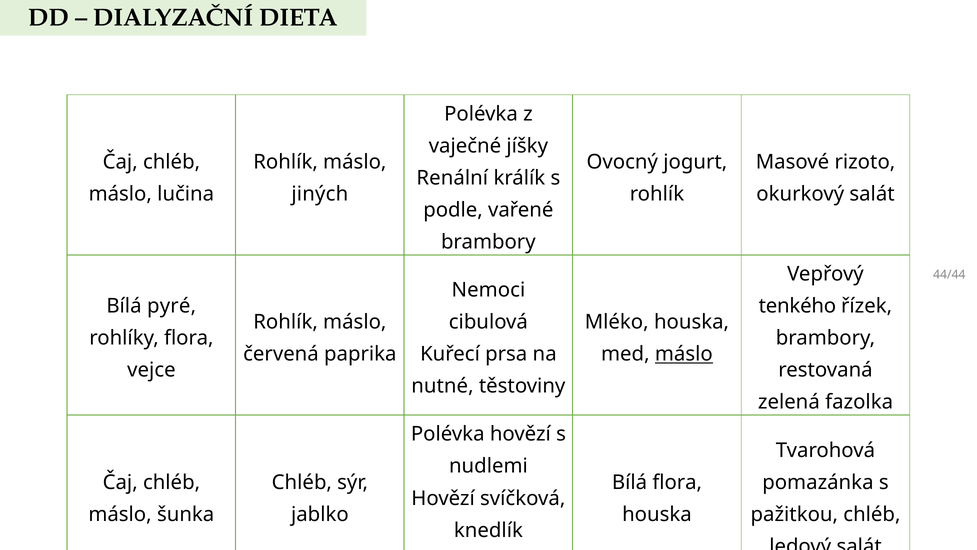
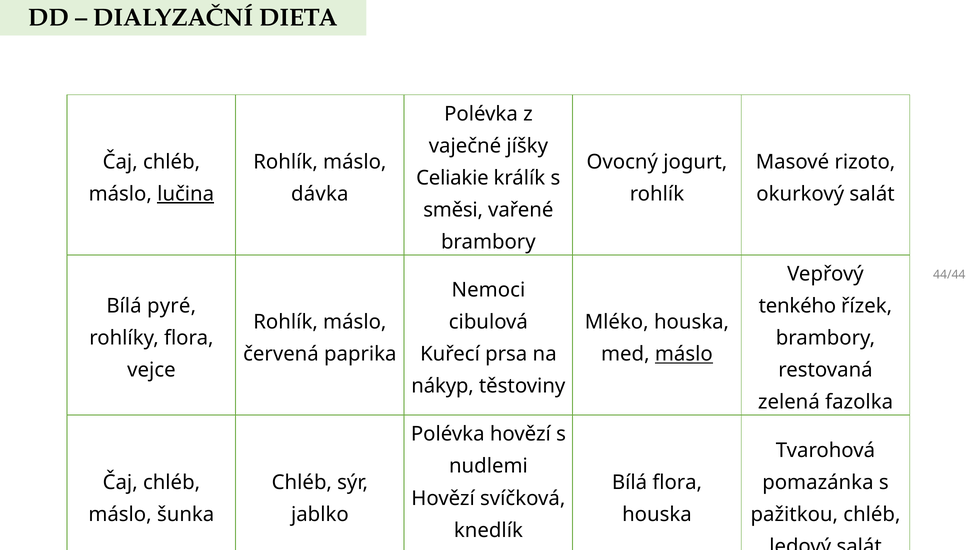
Renální: Renální -> Celiakie
lučina underline: none -> present
jiných: jiných -> dávka
podle: podle -> směsi
nutné: nutné -> nákyp
